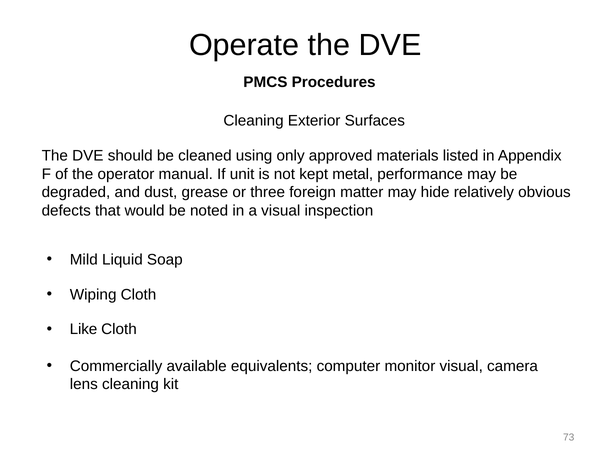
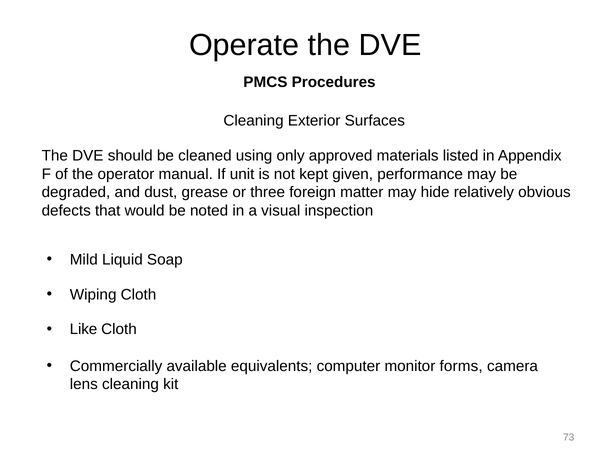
metal: metal -> given
monitor visual: visual -> forms
